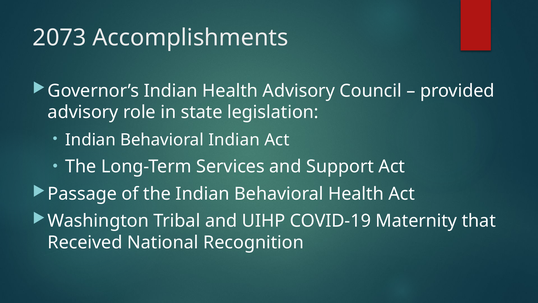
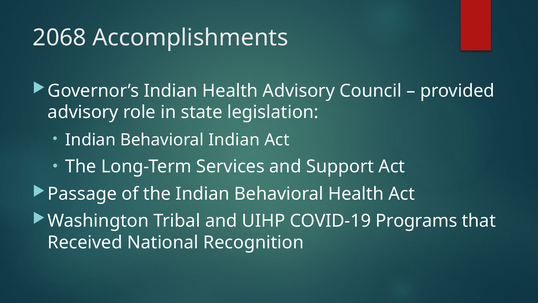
2073: 2073 -> 2068
Maternity: Maternity -> Programs
